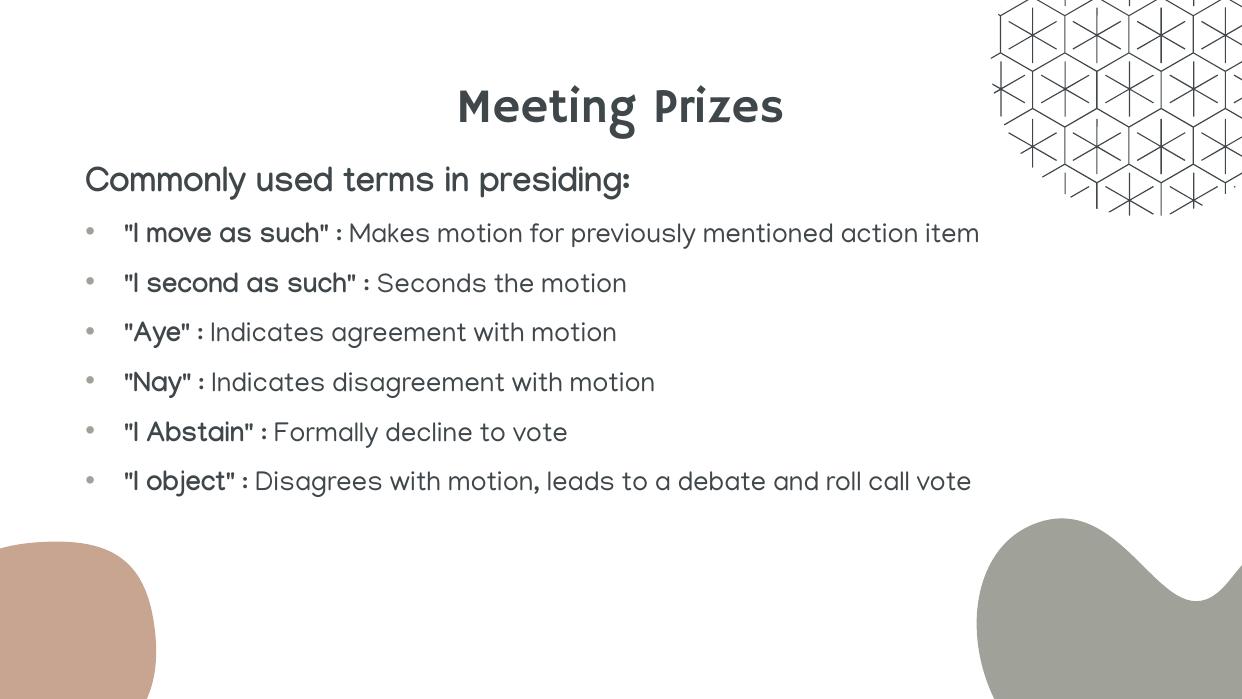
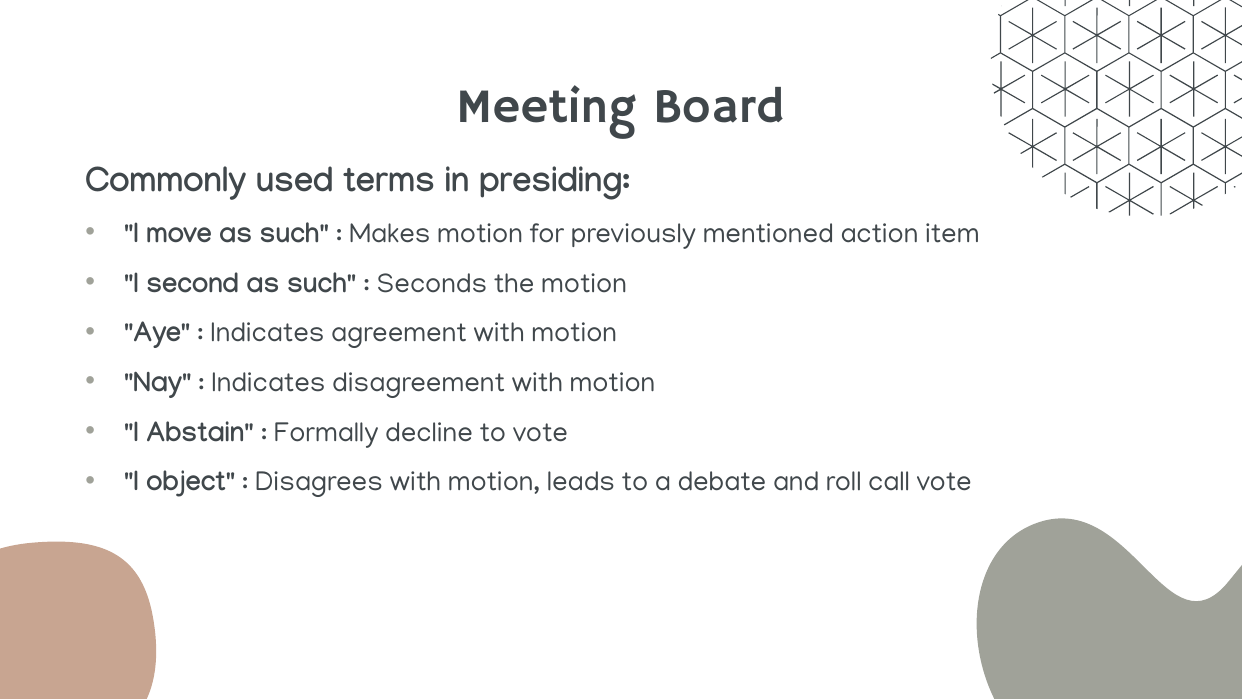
Prizes: Prizes -> Board
